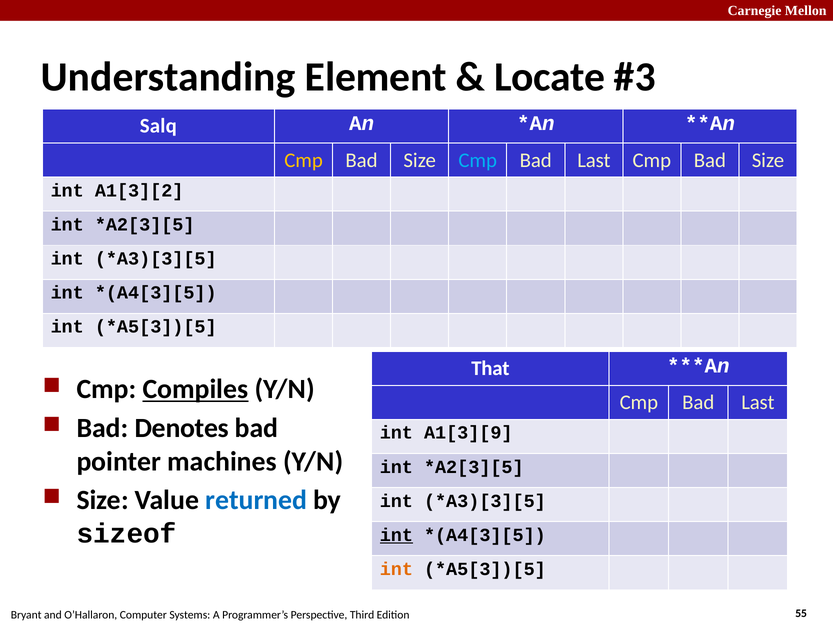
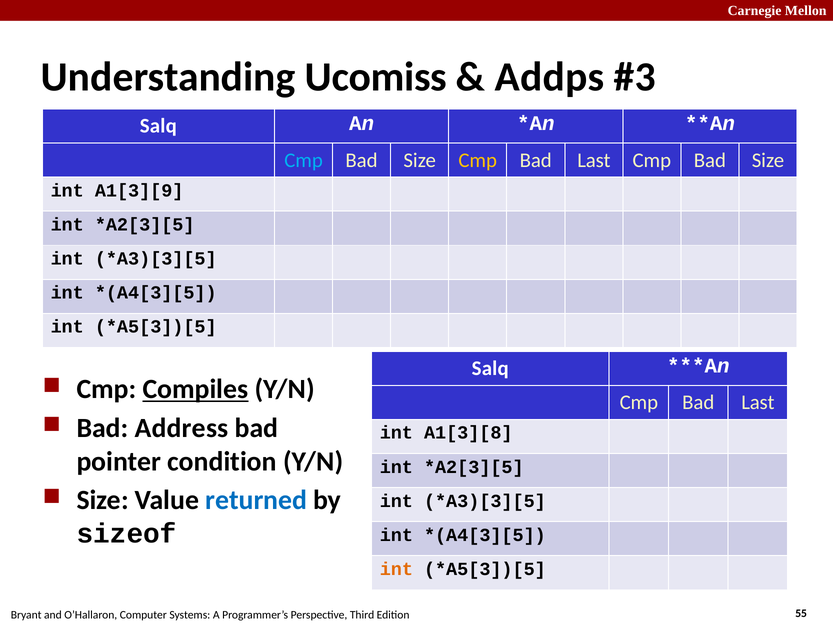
Element: Element -> Ucomiss
Locate: Locate -> Addps
Cmp at (304, 160) colour: yellow -> light blue
Cmp at (478, 160) colour: light blue -> yellow
A1[3][2: A1[3][2 -> A1[3][9
That at (490, 369): That -> Salq
Denotes: Denotes -> Address
A1[3][9: A1[3][9 -> A1[3][8
machines: machines -> condition
int at (396, 536) underline: present -> none
